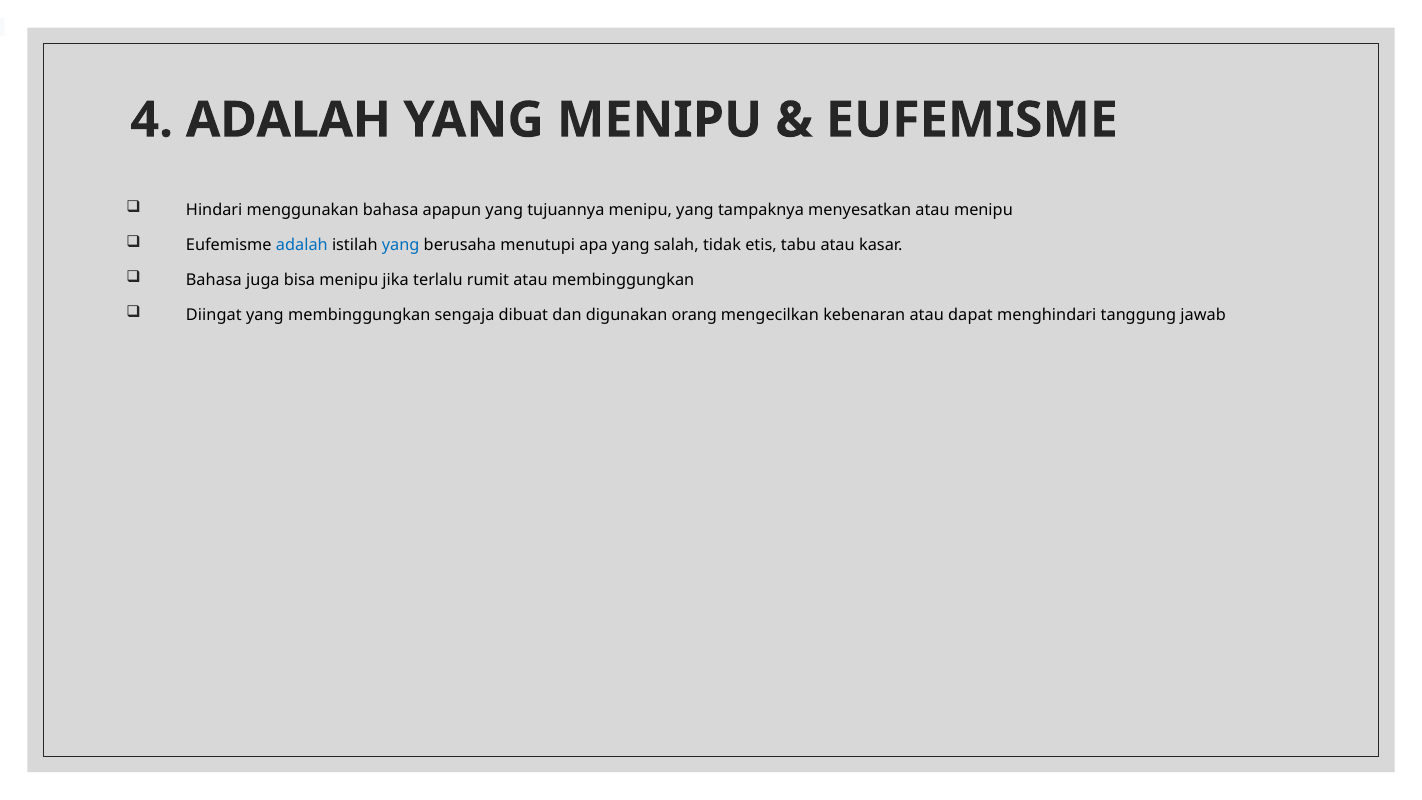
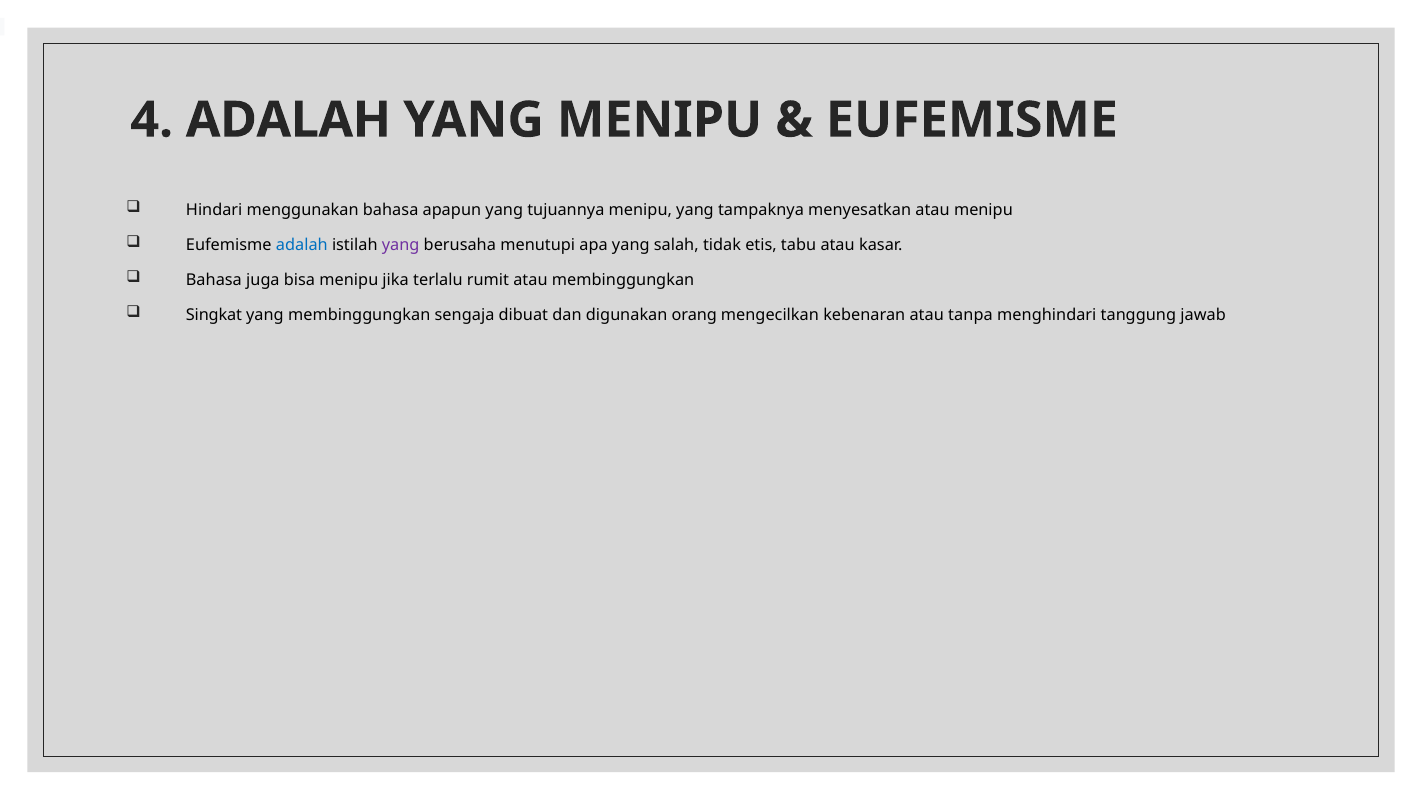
yang at (401, 245) colour: blue -> purple
Diingat: Diingat -> Singkat
dapat: dapat -> tanpa
